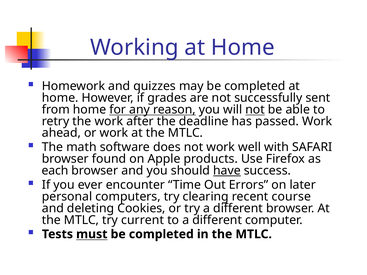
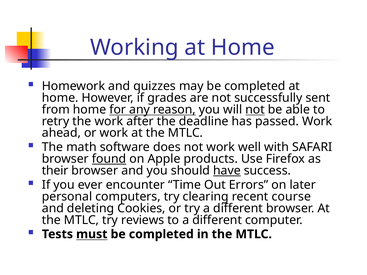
found underline: none -> present
each: each -> their
current: current -> reviews
